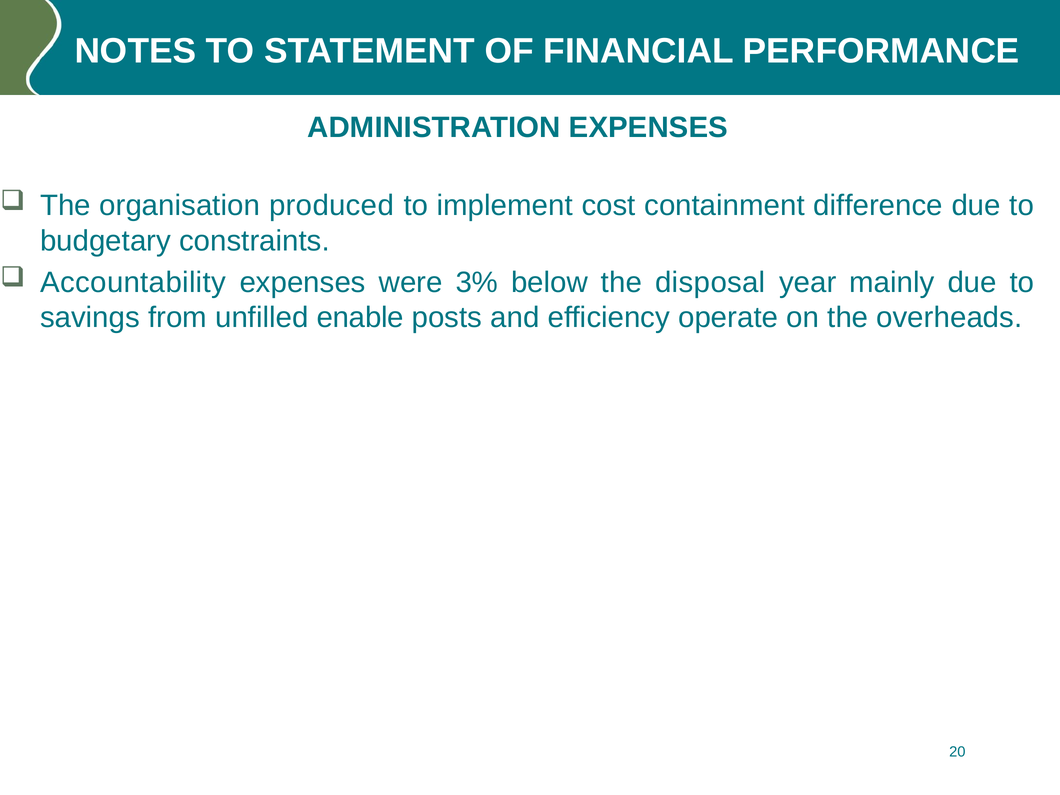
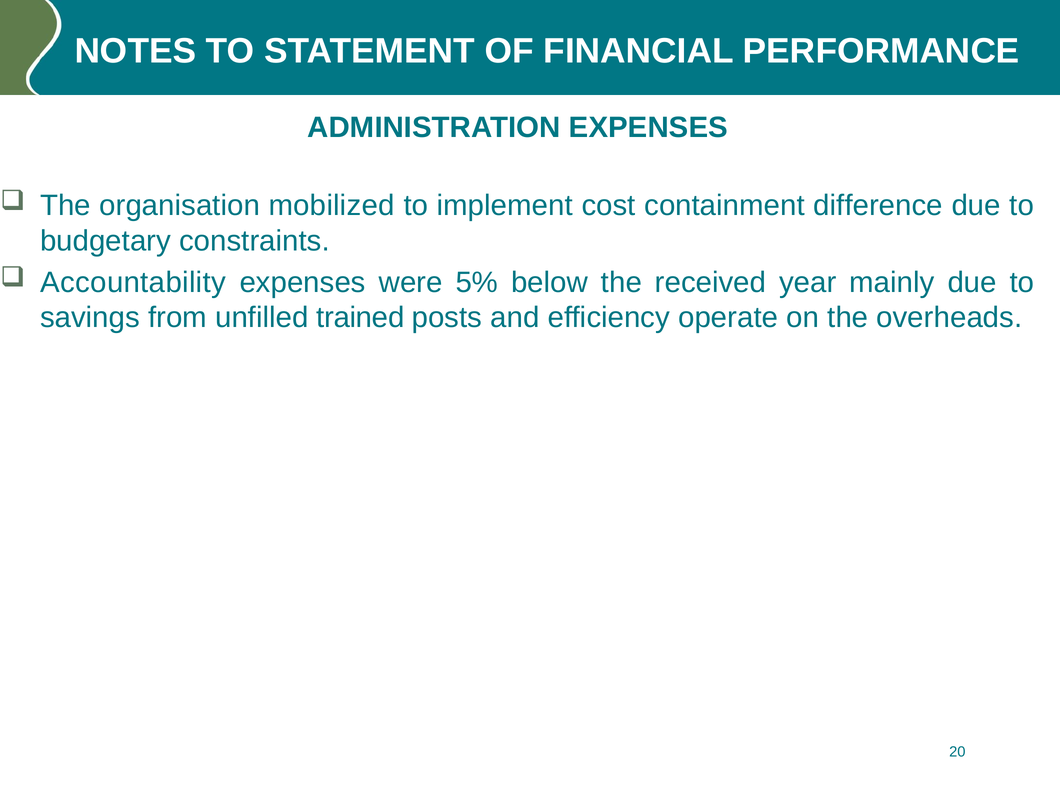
produced: produced -> mobilized
3%: 3% -> 5%
disposal: disposal -> received
enable: enable -> trained
